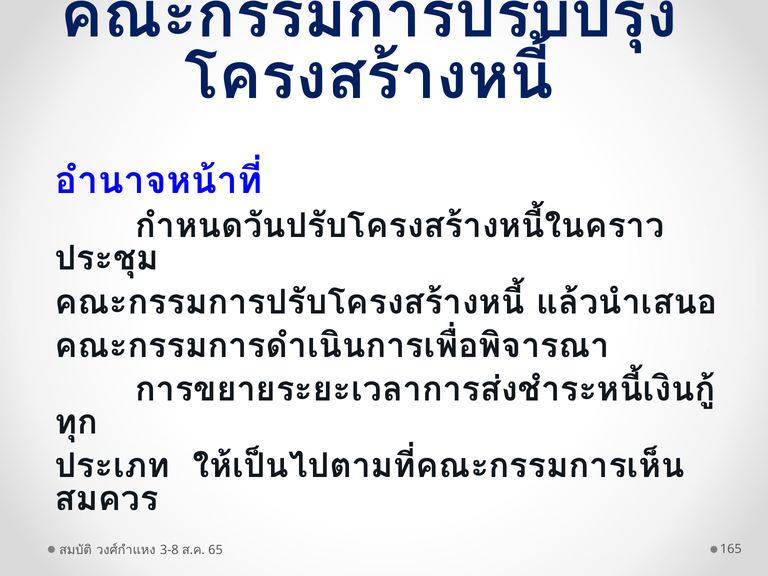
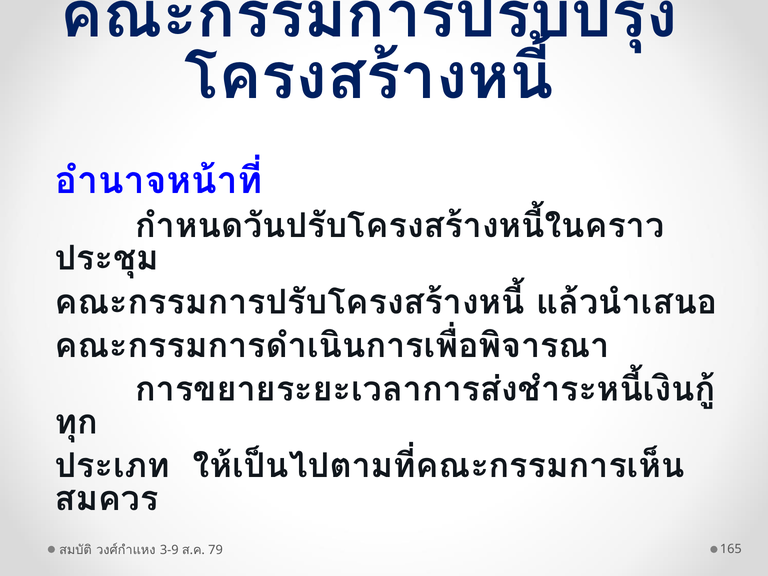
3-8: 3-8 -> 3-9
65: 65 -> 79
